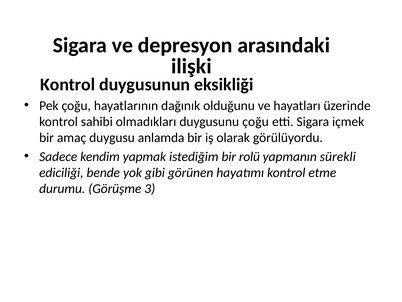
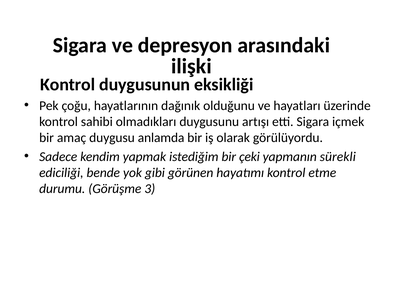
duygusunu çoğu: çoğu -> artışı
rolü: rolü -> çeki
